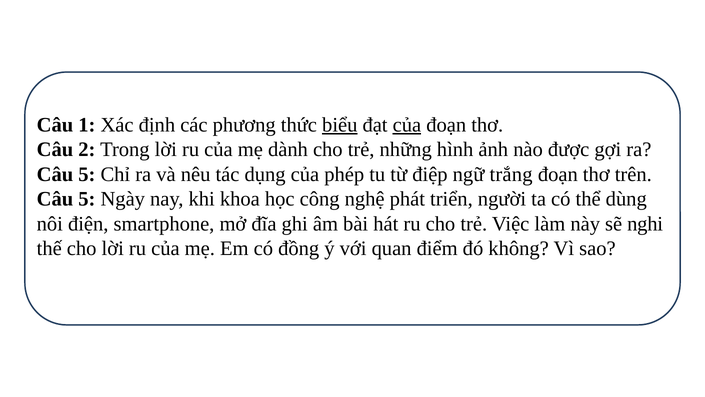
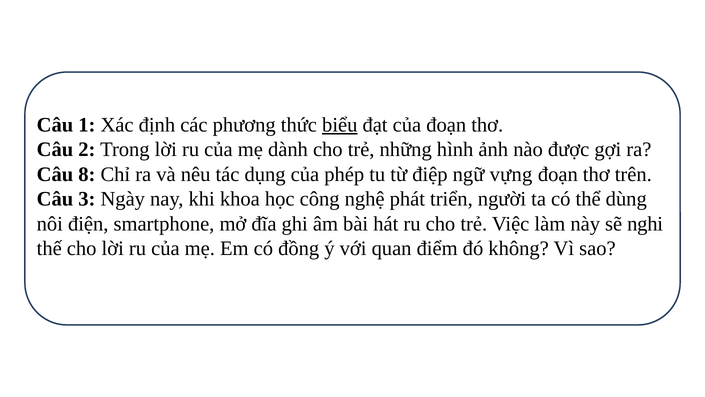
của at (407, 125) underline: present -> none
5 at (87, 174): 5 -> 8
trắng: trắng -> vựng
5 at (87, 199): 5 -> 3
